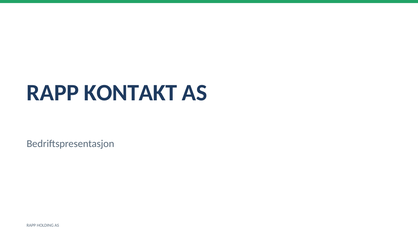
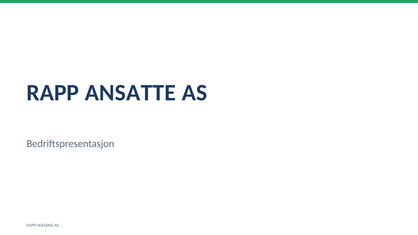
KONTAKT: KONTAKT -> ANSATTE
